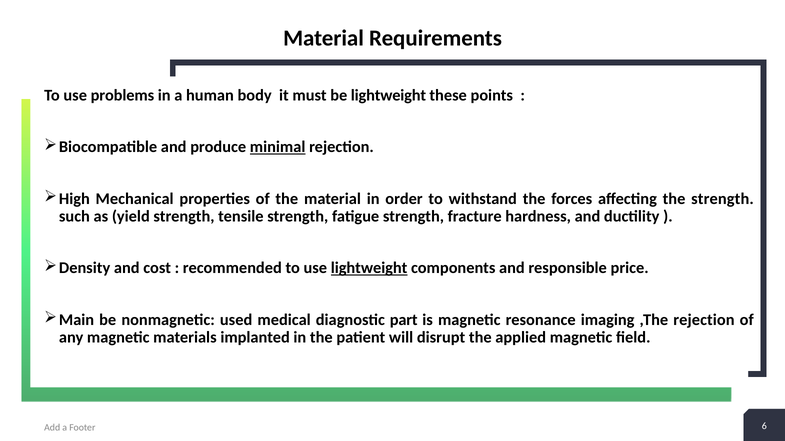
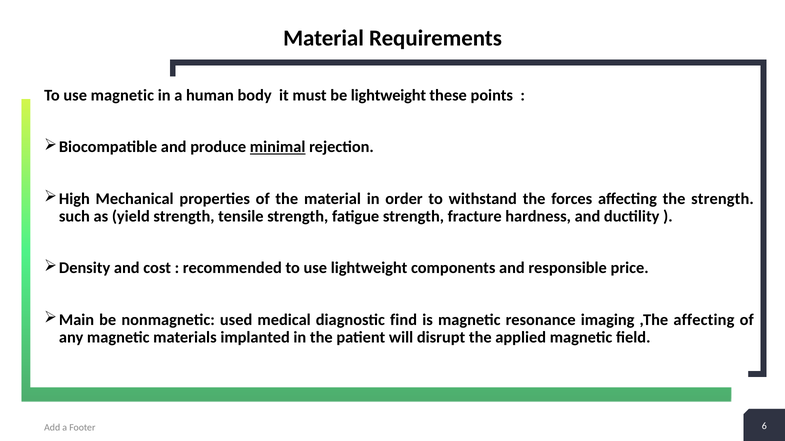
use problems: problems -> magnetic
lightweight at (369, 268) underline: present -> none
part: part -> find
,The rejection: rejection -> affecting
